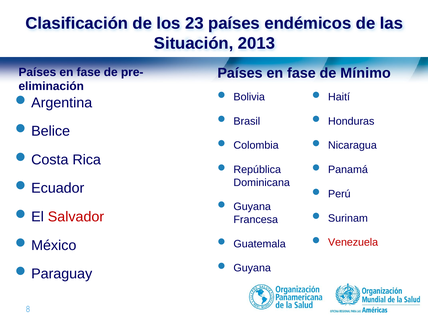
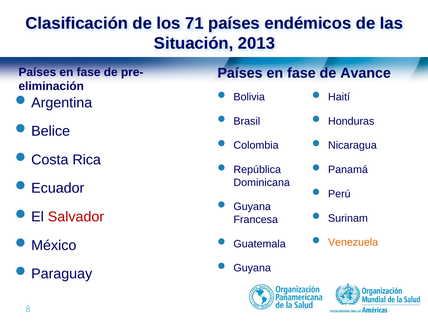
23: 23 -> 71
Mínimo: Mínimo -> Avance
Venezuela colour: red -> orange
